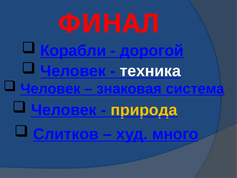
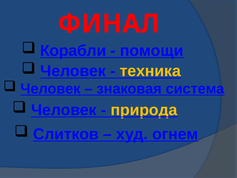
дорогой: дорогой -> помощи
техника colour: white -> yellow
много: много -> огнем
